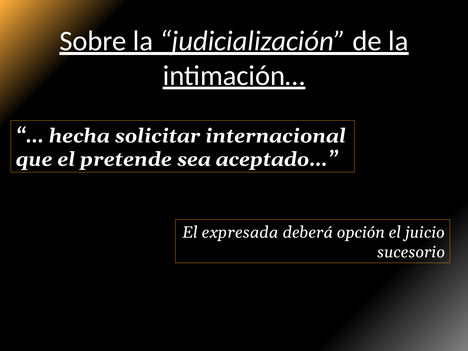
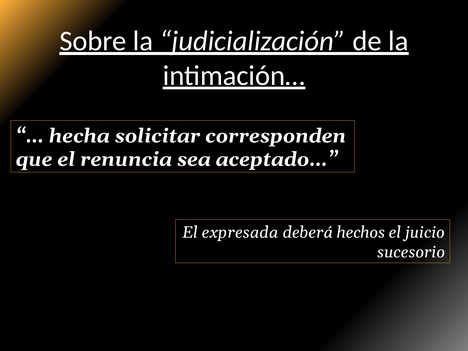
internacional: internacional -> corresponden
pretende: pretende -> renuncia
opción: opción -> hechos
